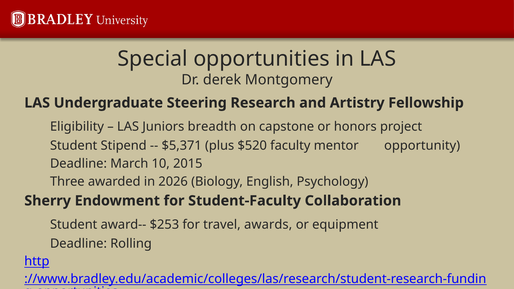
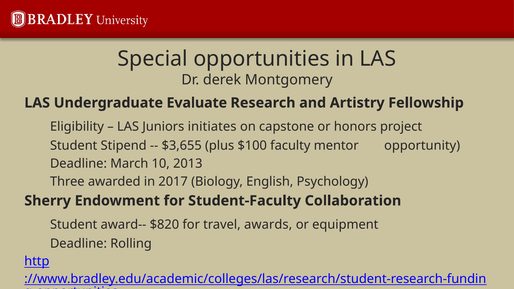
Steering: Steering -> Evaluate
breadth: breadth -> initiates
$5,371: $5,371 -> $3,655
$520: $520 -> $100
2015: 2015 -> 2013
2026: 2026 -> 2017
$253: $253 -> $820
